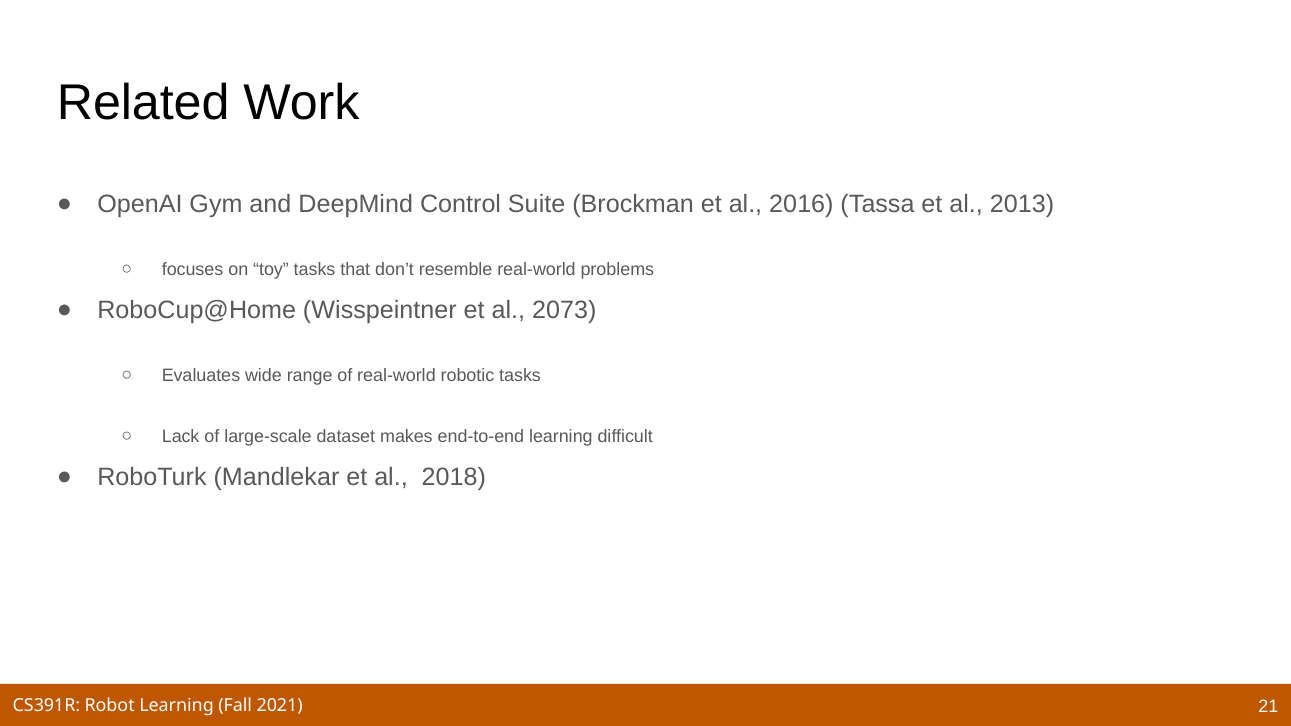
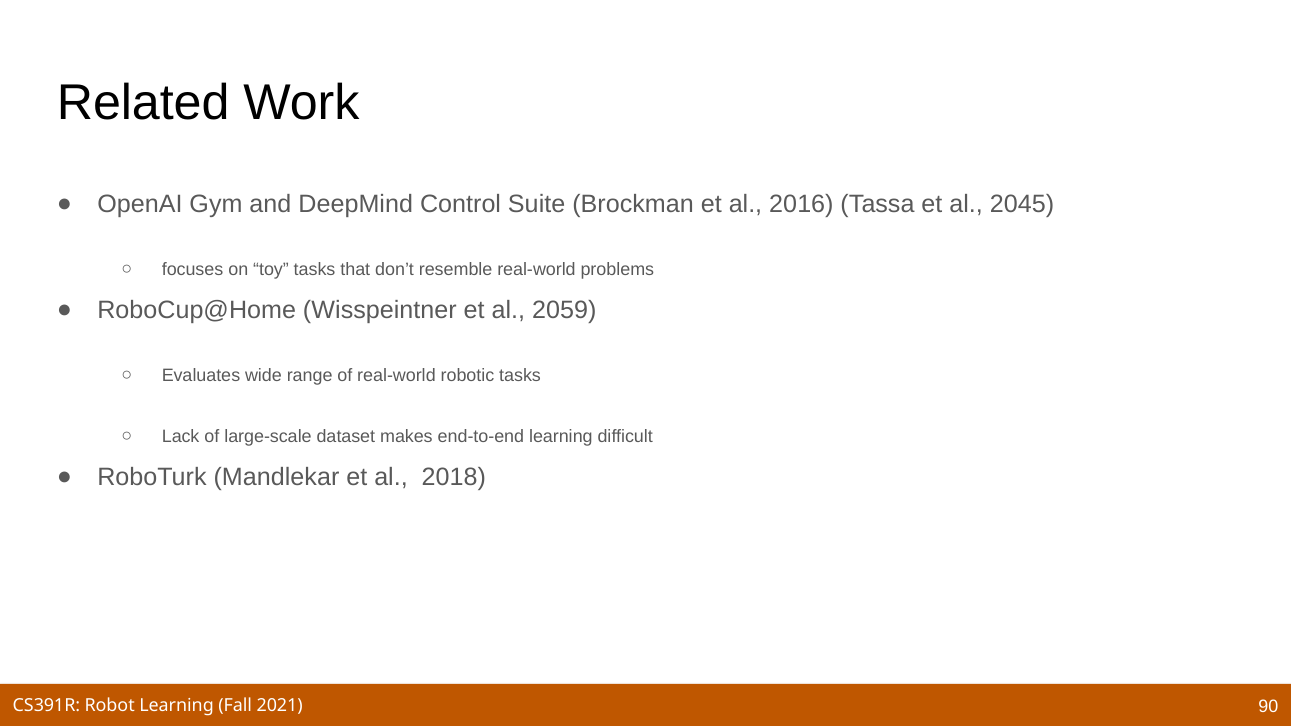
2013: 2013 -> 2045
2073: 2073 -> 2059
21: 21 -> 90
